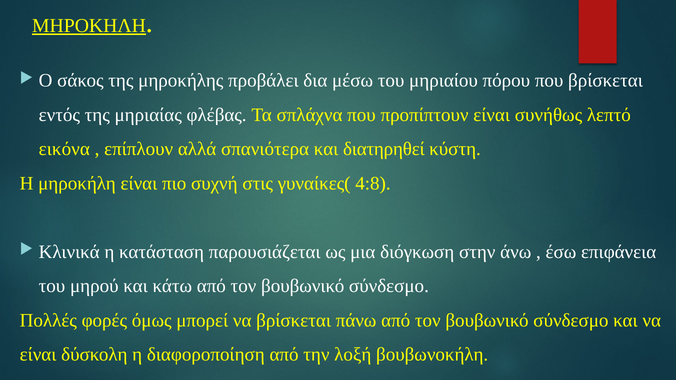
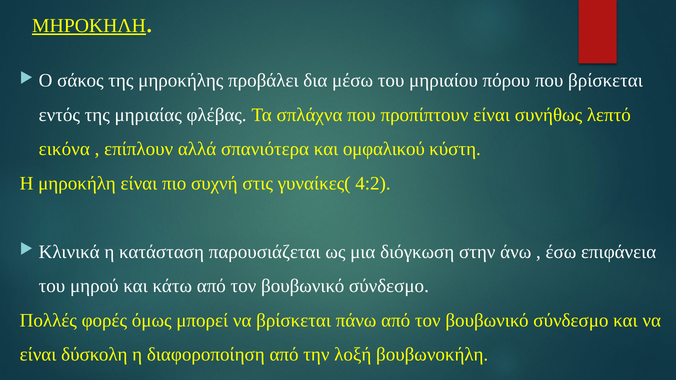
διατηρηθεί: διατηρηθεί -> ομφαλικού
4:8: 4:8 -> 4:2
